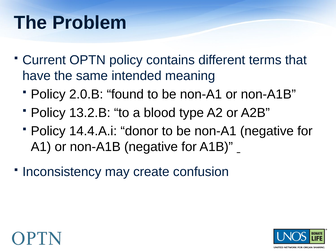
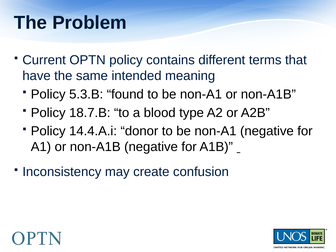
2.0.B: 2.0.B -> 5.3.B
13.2.B: 13.2.B -> 18.7.B
